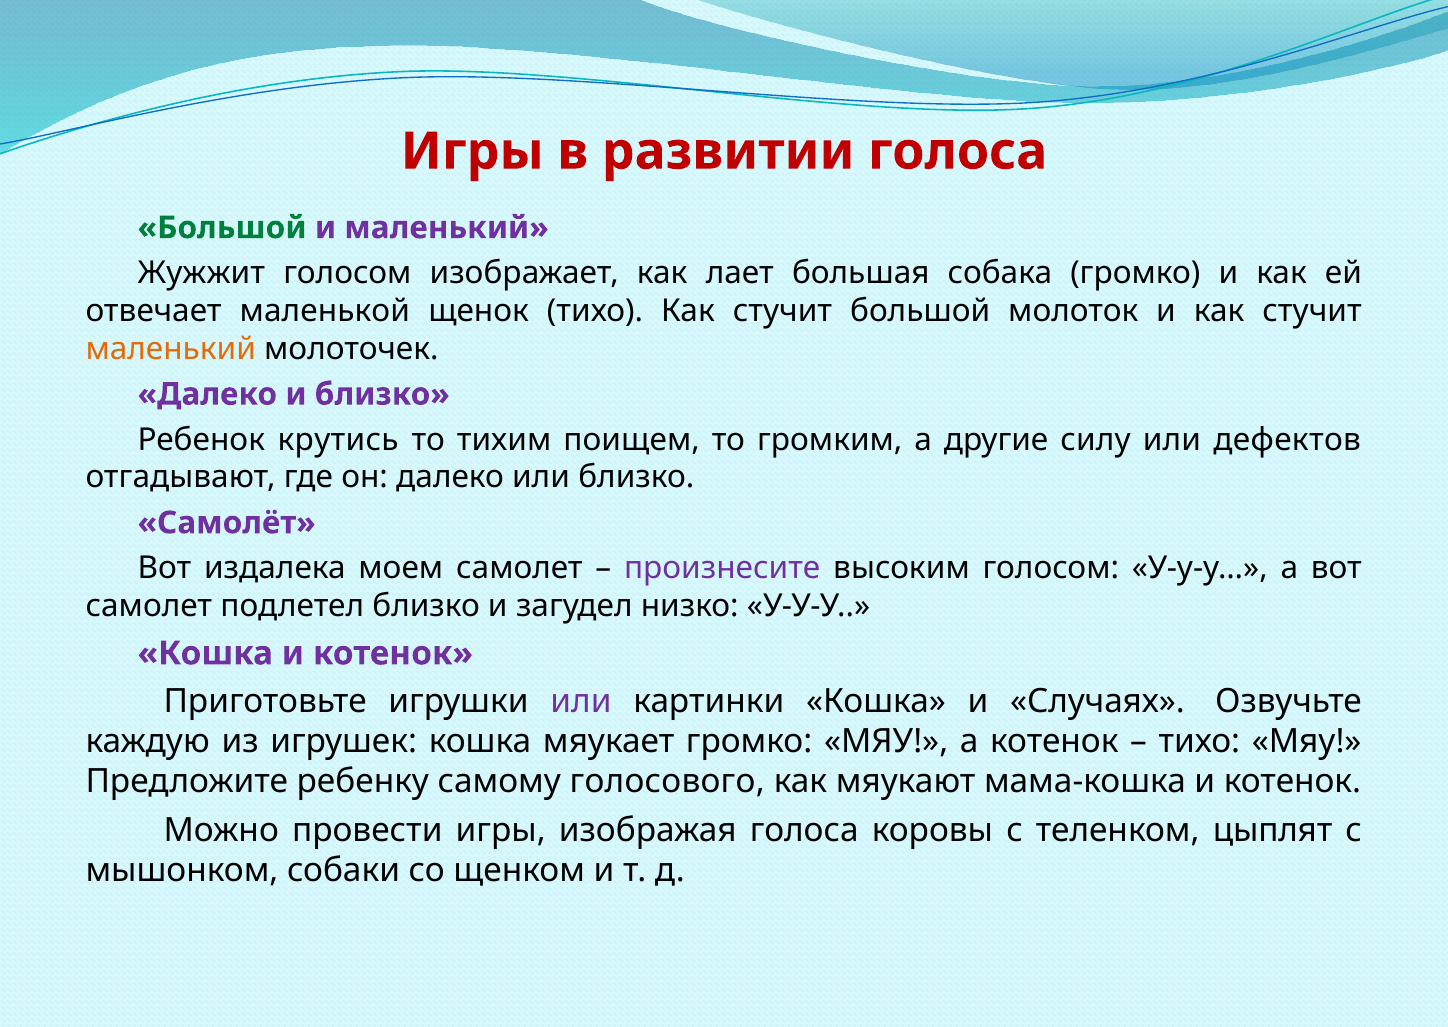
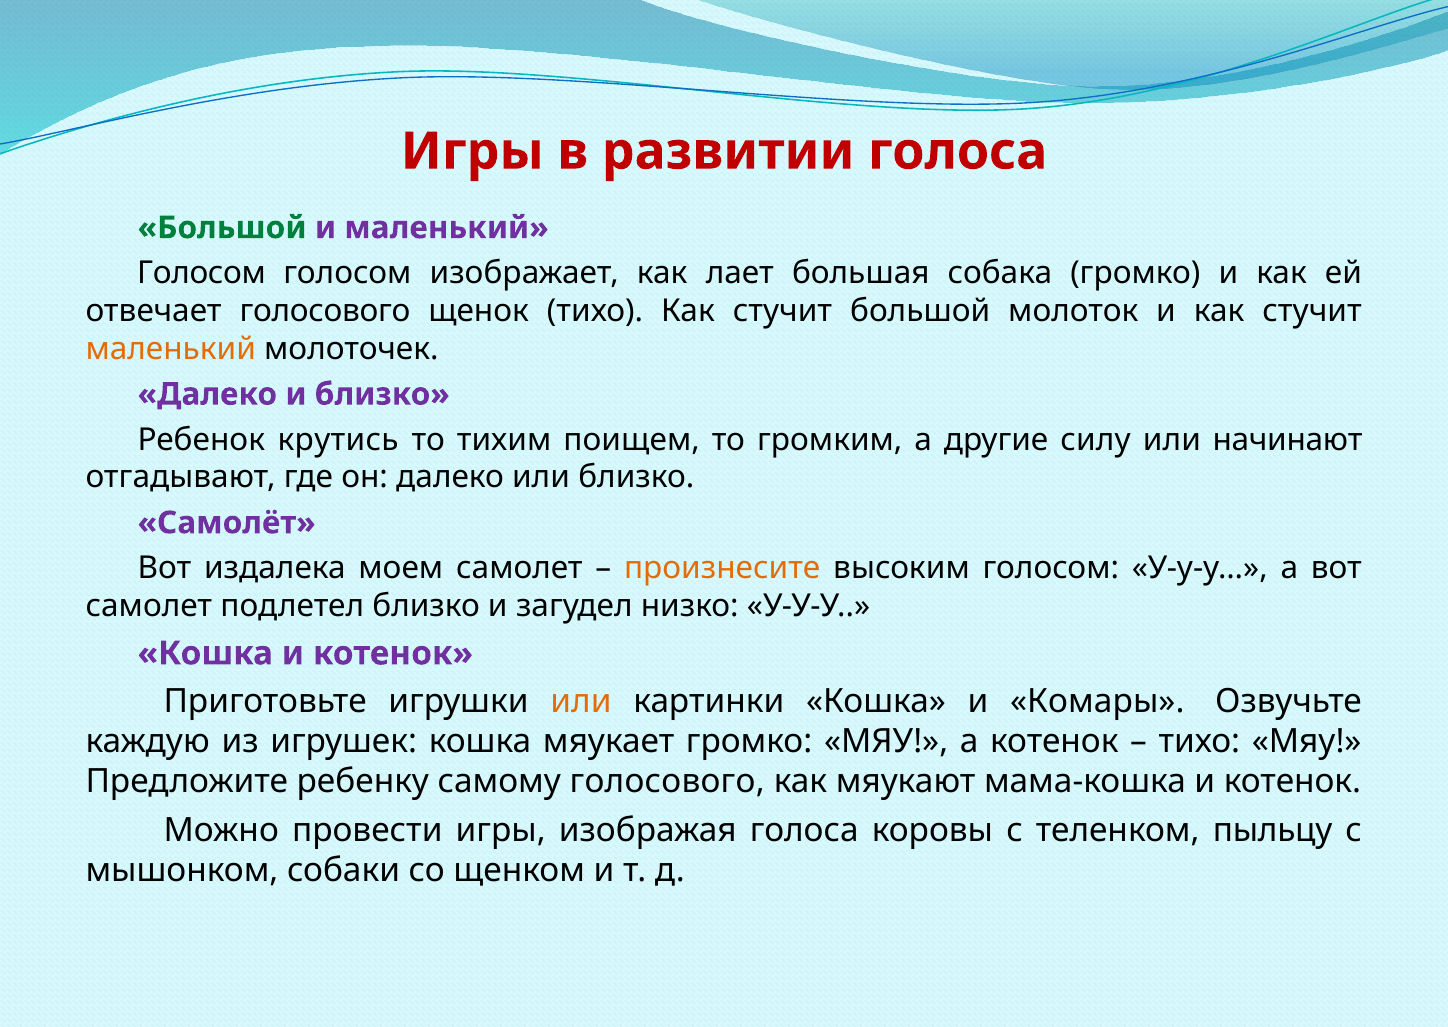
Жужжит at (201, 273): Жужжит -> Голосом
отвечает маленькой: маленькой -> голосового
дефектов: дефектов -> начинают
произнесите colour: purple -> orange
или at (581, 702) colour: purple -> orange
Случаях: Случаях -> Комары
цыплят: цыплят -> пыльцу
